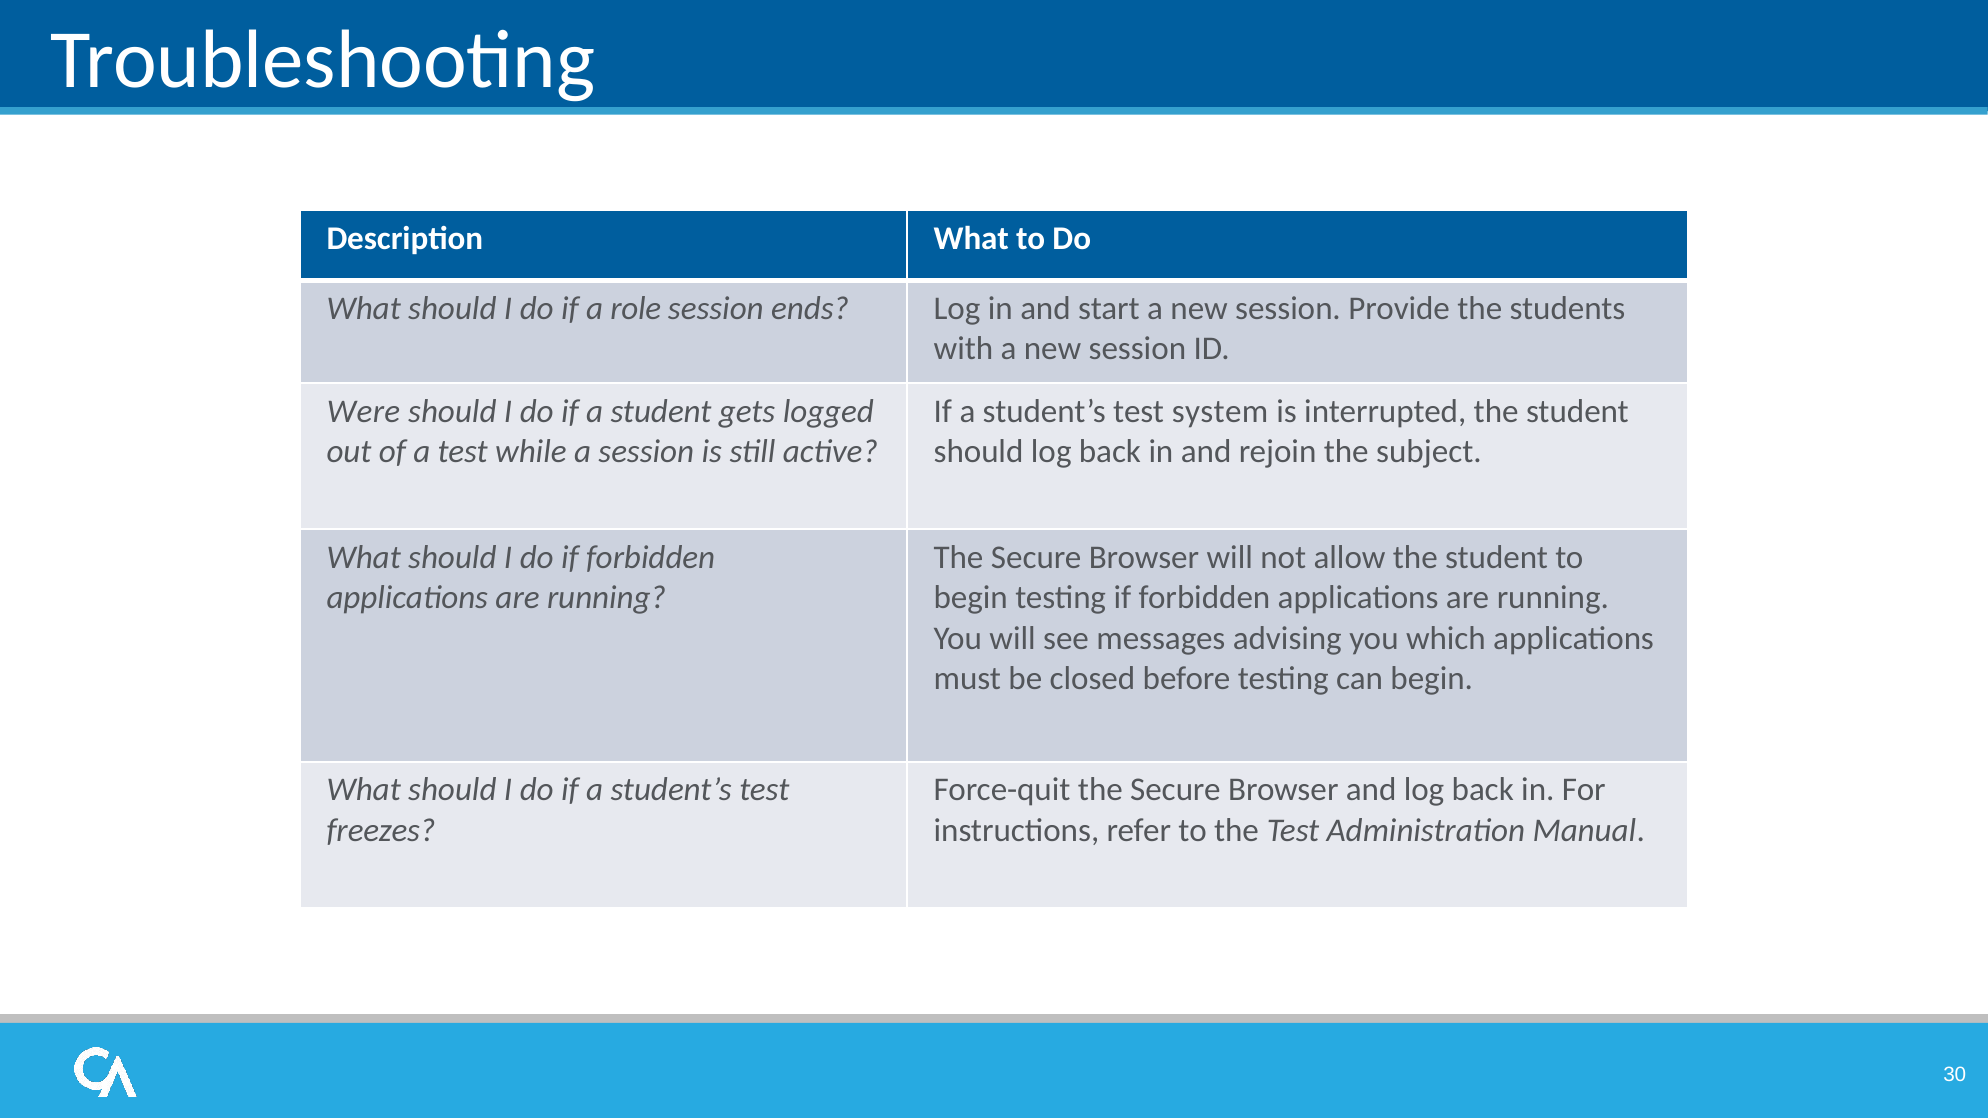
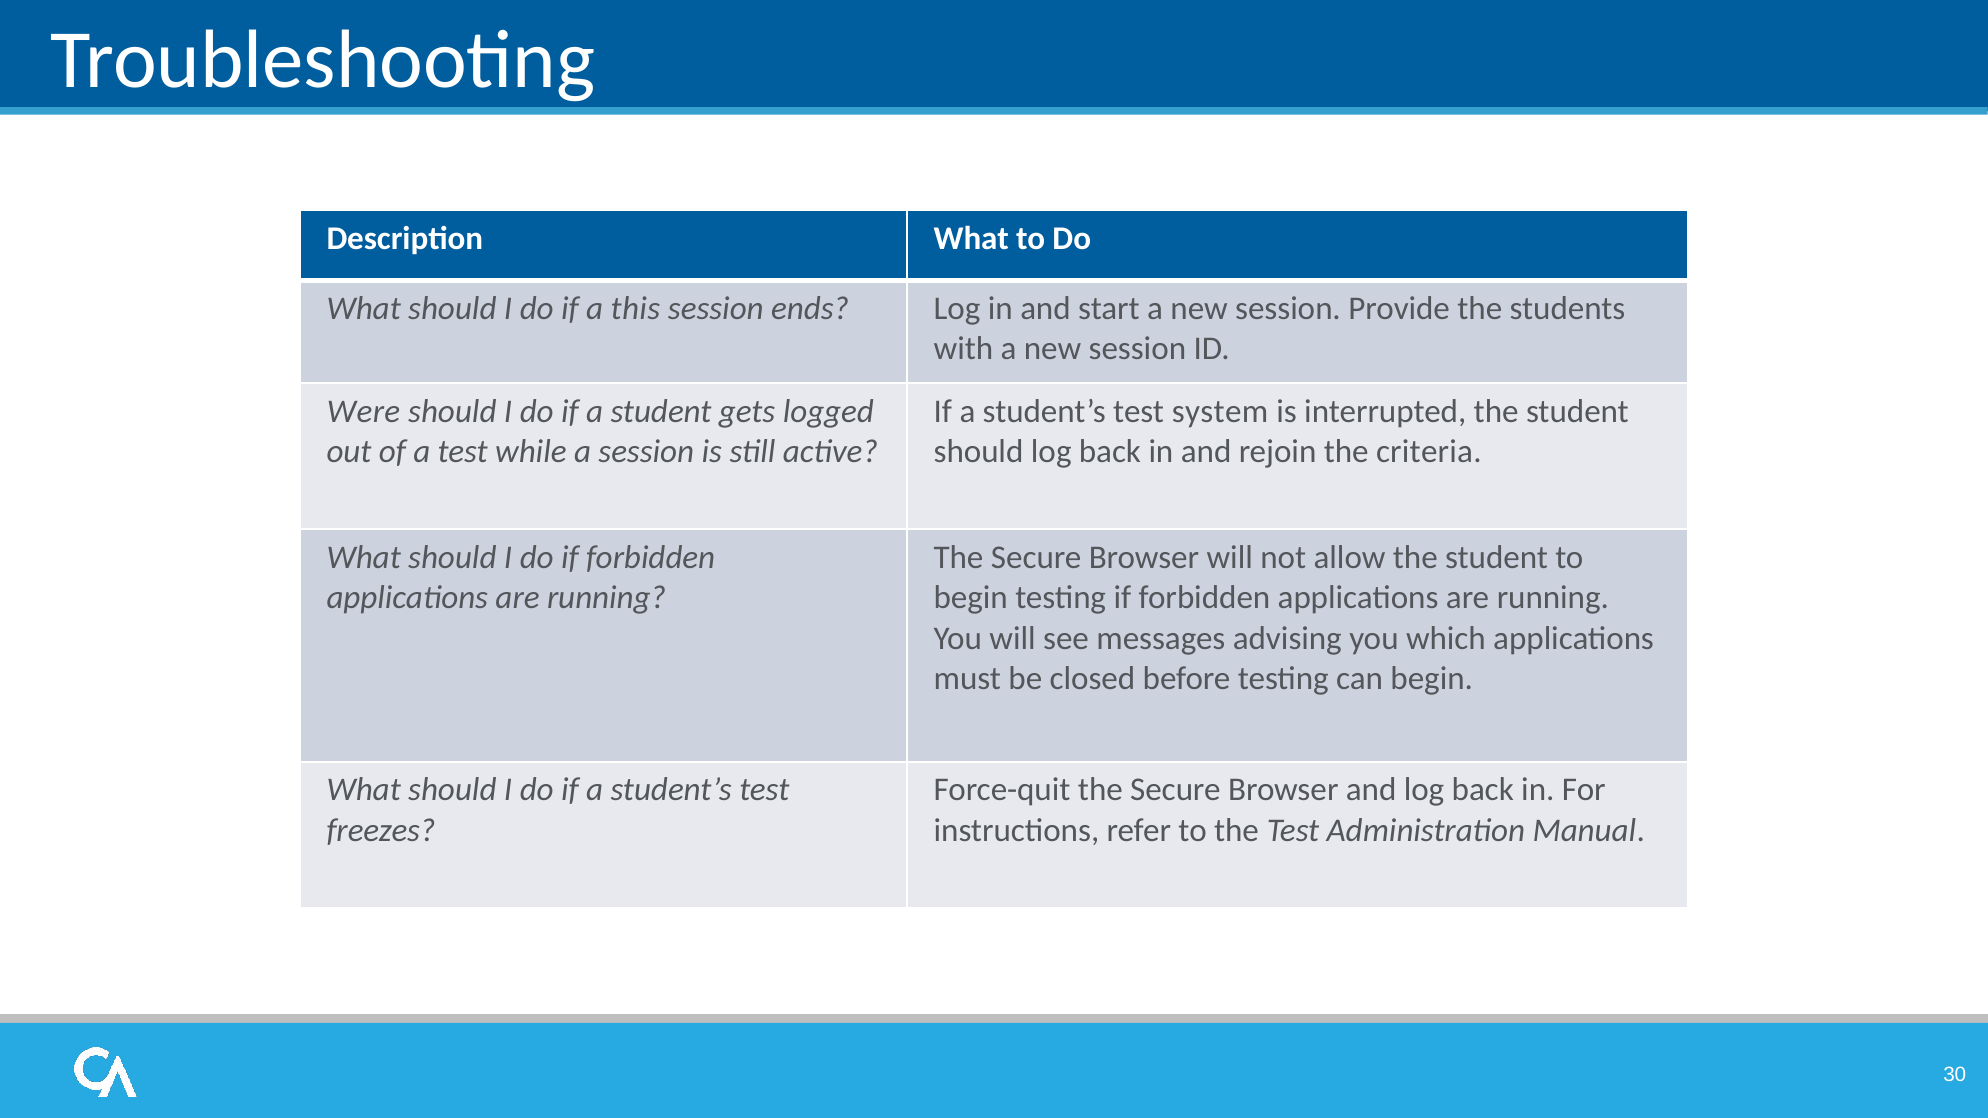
role: role -> this
subject: subject -> criteria
